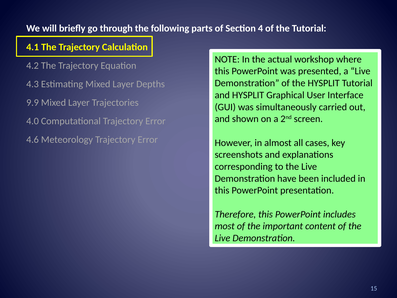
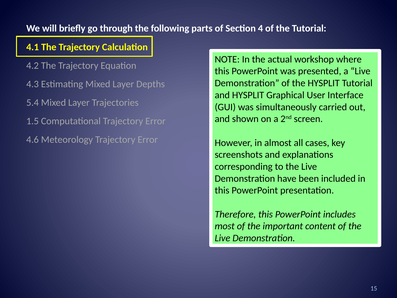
9.9: 9.9 -> 5.4
4.0: 4.0 -> 1.5
